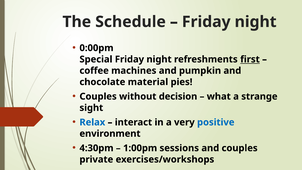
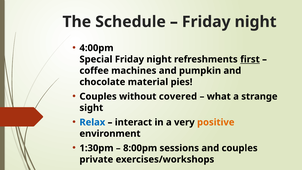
0:00pm: 0:00pm -> 4:00pm
decision: decision -> covered
positive colour: blue -> orange
4:30pm: 4:30pm -> 1:30pm
1:00pm: 1:00pm -> 8:00pm
